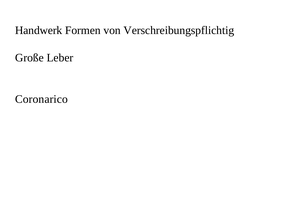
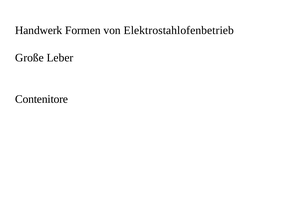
Verschreibungspflichtig: Verschreibungspflichtig -> Elektrostahlofenbetrieb
Coronarico: Coronarico -> Contenitore
